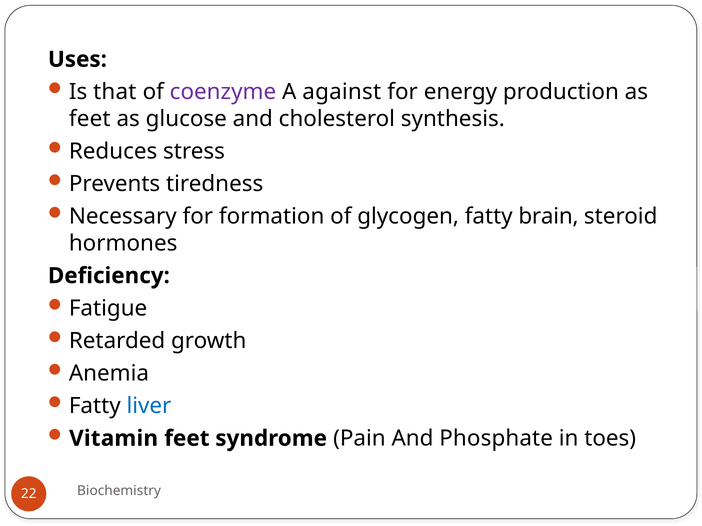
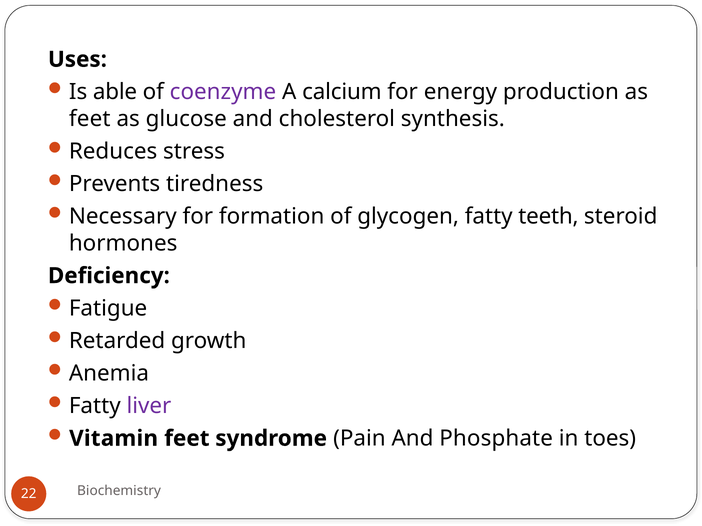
that: that -> able
against: against -> calcium
brain: brain -> teeth
liver colour: blue -> purple
